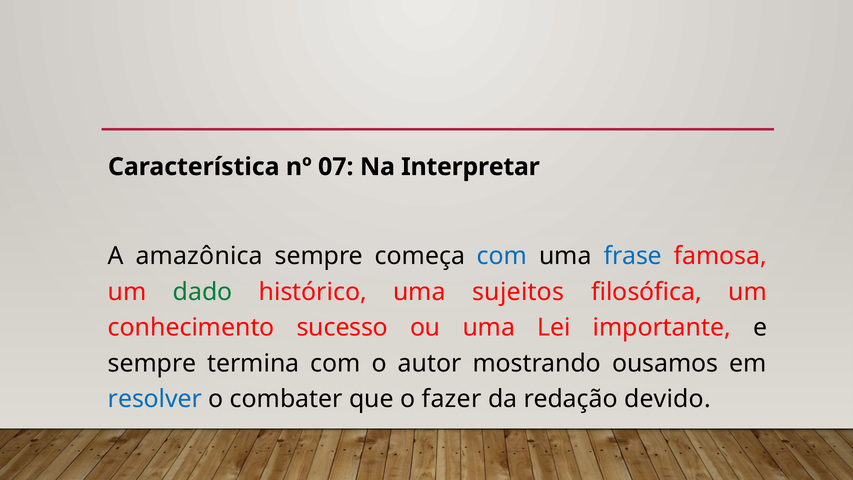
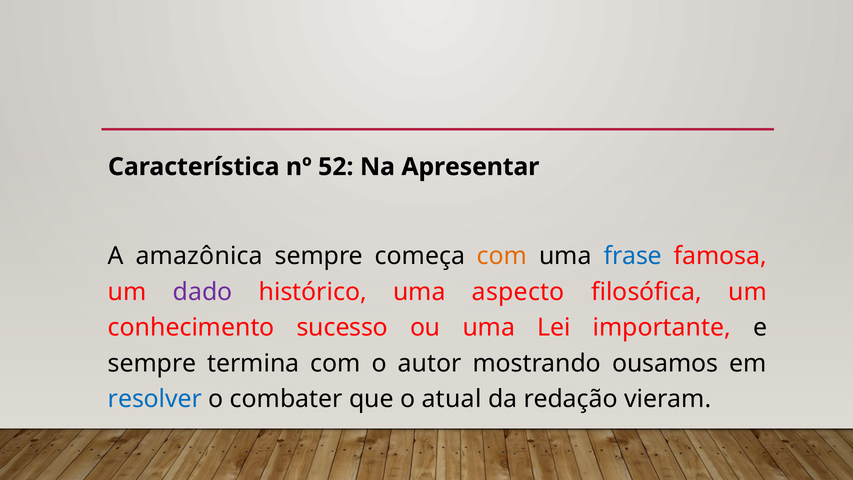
07: 07 -> 52
Interpretar: Interpretar -> Apresentar
com at (502, 256) colour: blue -> orange
dado colour: green -> purple
sujeitos: sujeitos -> aspecto
fazer: fazer -> atual
devido: devido -> vieram
